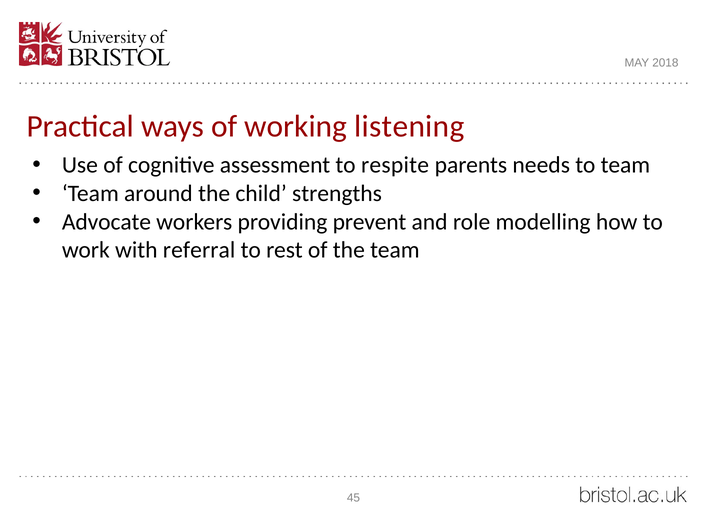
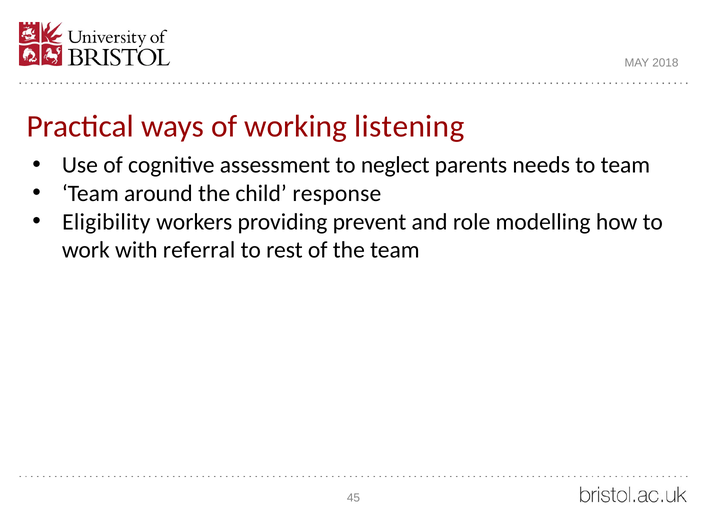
respite: respite -> neglect
strengths: strengths -> response
Advocate: Advocate -> Eligibility
